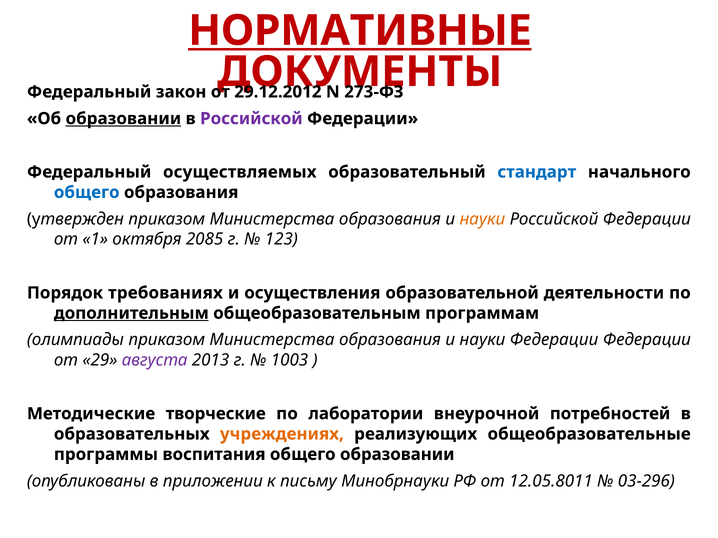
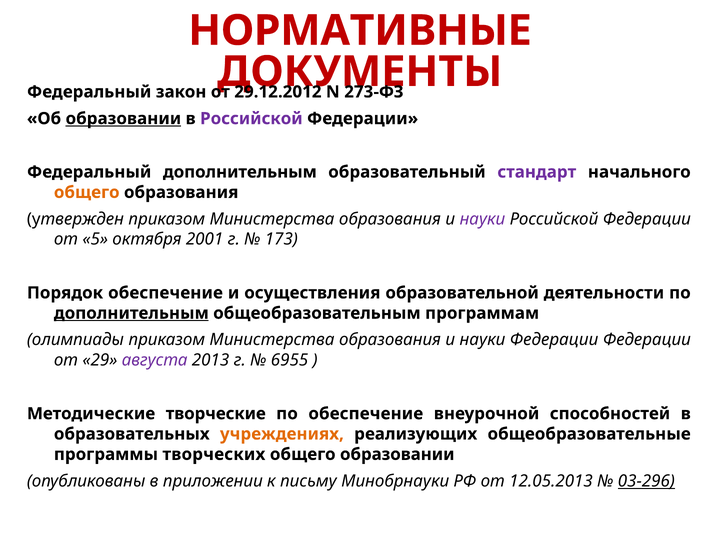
НОРМАТИВНЫЕ underline: present -> none
Федеральный осуществляемых: осуществляемых -> дополнительным
стандарт colour: blue -> purple
общего at (87, 193) colour: blue -> orange
науки at (482, 219) colour: orange -> purple
1: 1 -> 5
2085: 2085 -> 2001
123: 123 -> 173
Порядок требованиях: требованиях -> обеспечение
1003: 1003 -> 6955
по лаборатории: лаборатории -> обеспечение
потребностей: потребностей -> способностей
воспитания: воспитания -> творческих
12.05.8011: 12.05.8011 -> 12.05.2013
03-296 underline: none -> present
